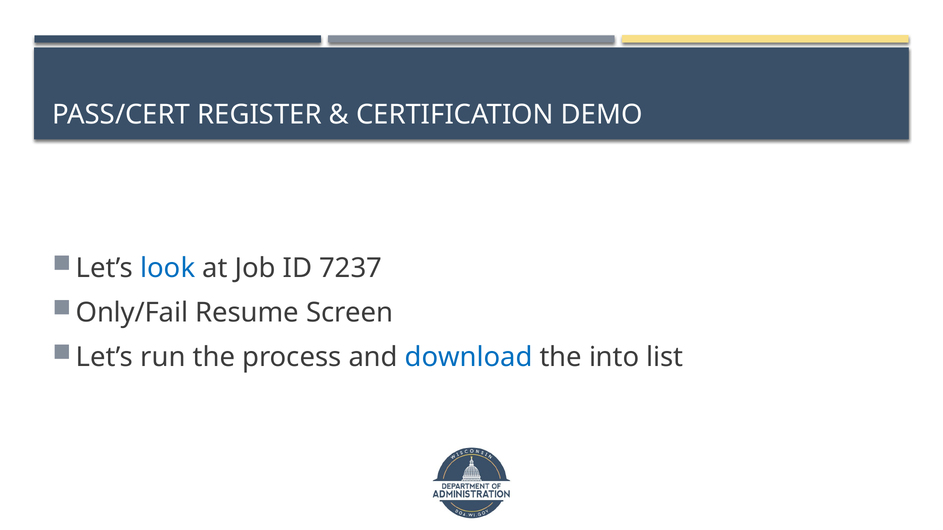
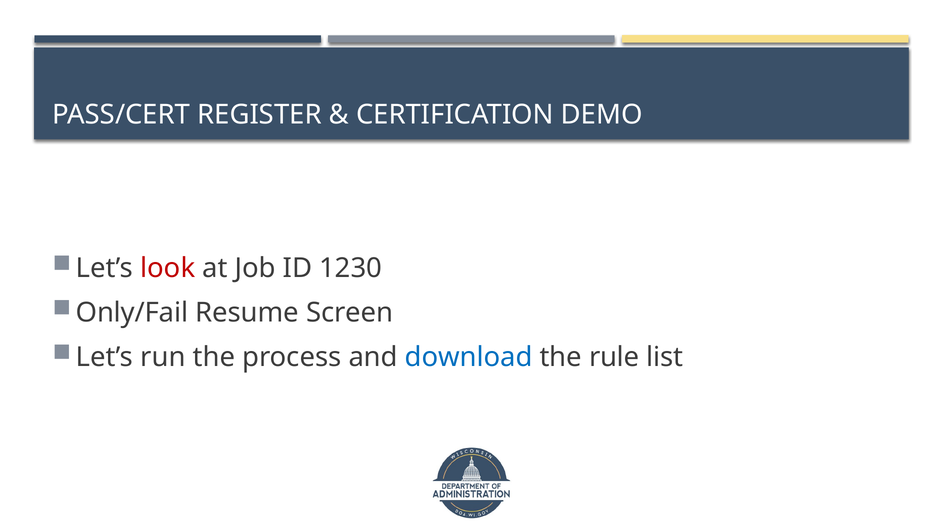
look colour: blue -> red
7237: 7237 -> 1230
into: into -> rule
